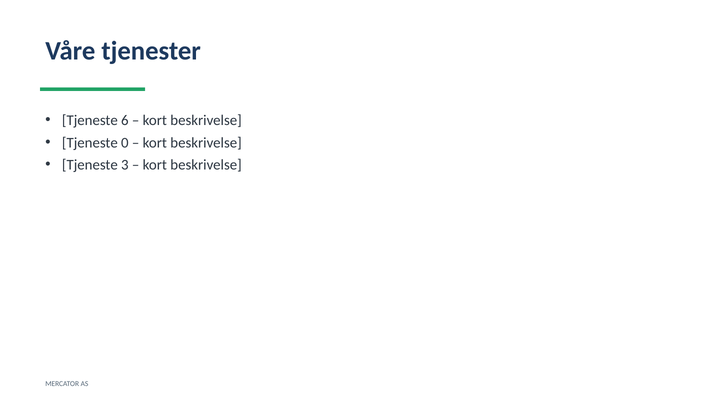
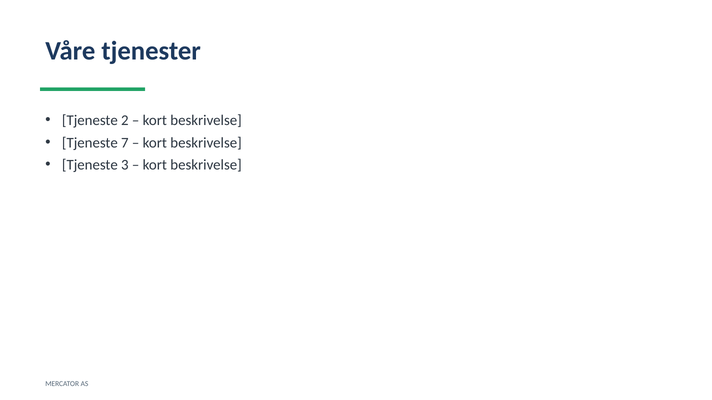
6: 6 -> 2
0: 0 -> 7
